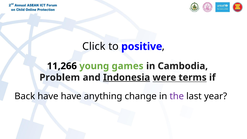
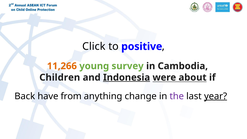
11,266 colour: black -> orange
games: games -> survey
Problem: Problem -> Children
terms: terms -> about
have have: have -> from
year underline: none -> present
